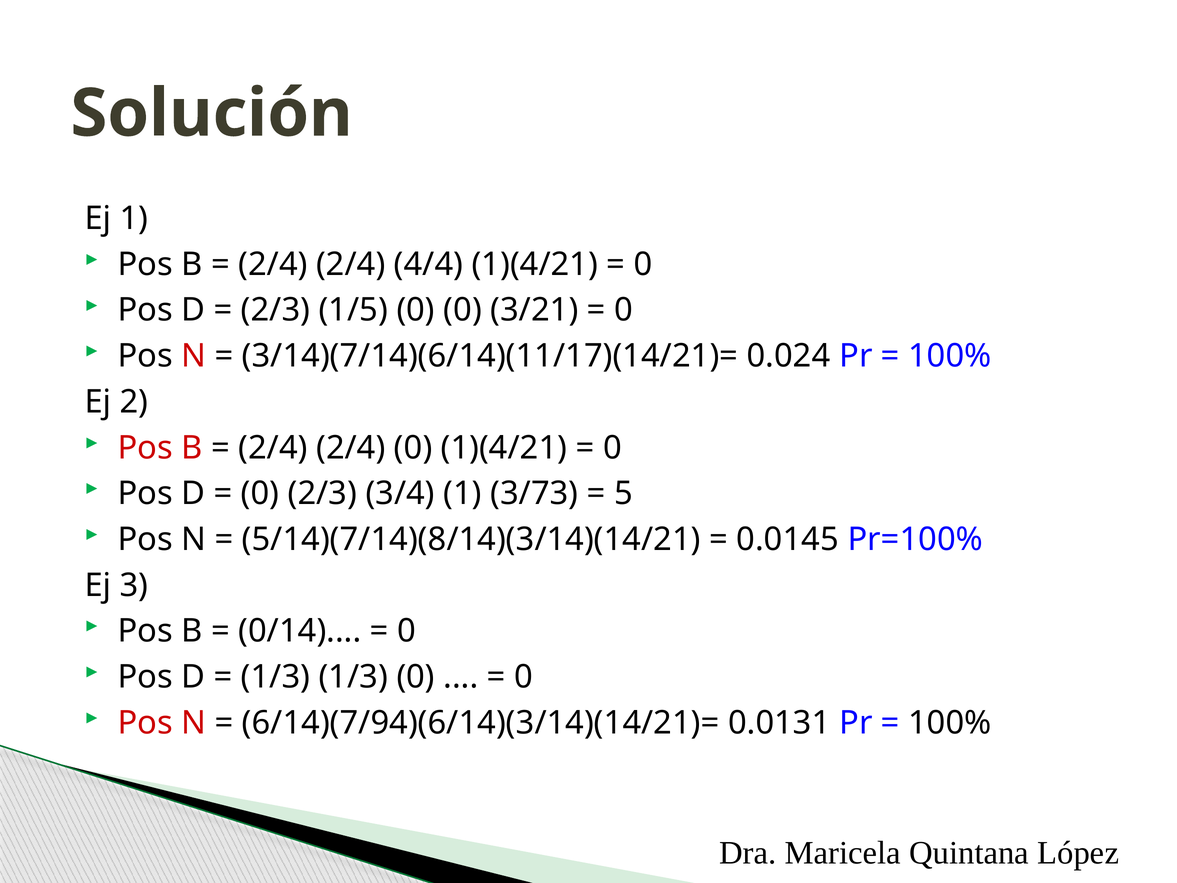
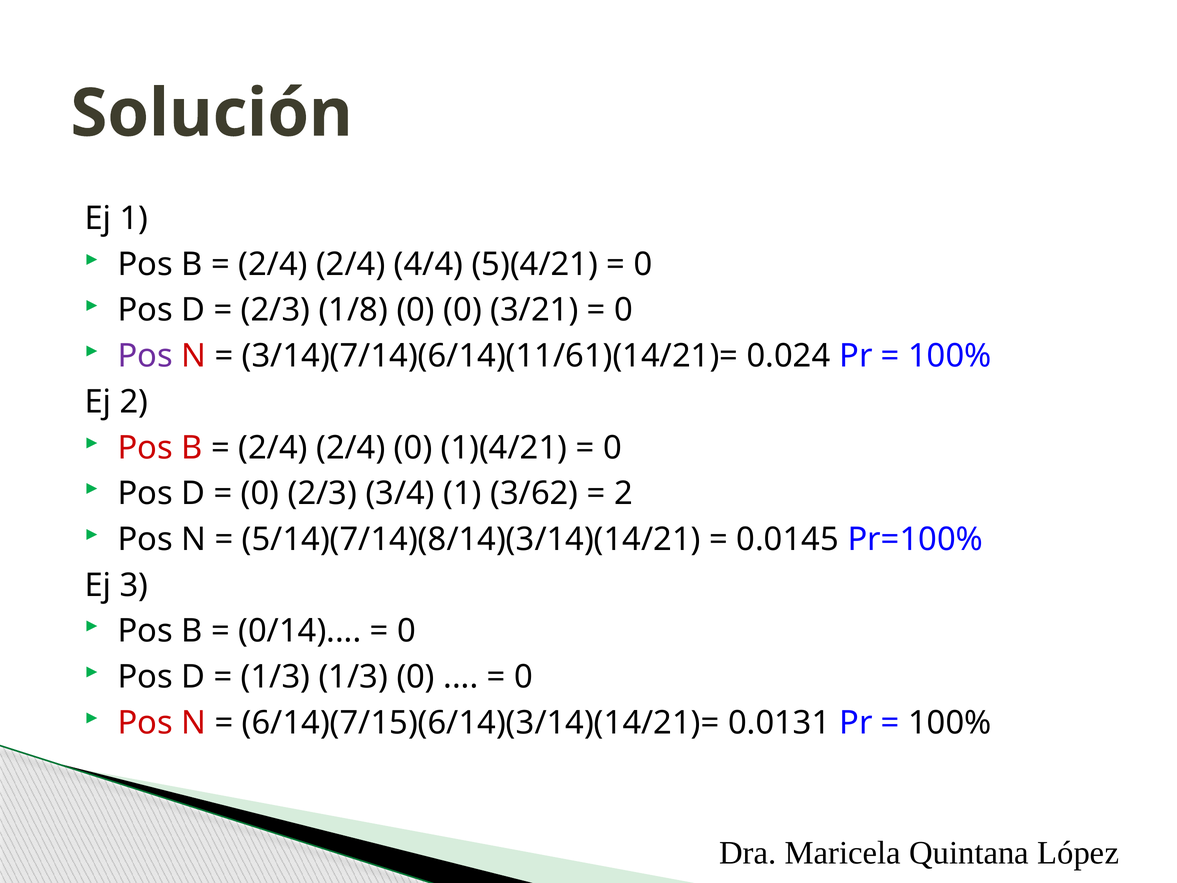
4/4 1)(4/21: 1)(4/21 -> 5)(4/21
1/5: 1/5 -> 1/8
Pos at (145, 356) colour: black -> purple
3/14)(7/14)(6/14)(11/17)(14/21)=: 3/14)(7/14)(6/14)(11/17)(14/21)= -> 3/14)(7/14)(6/14)(11/61)(14/21)=
3/73: 3/73 -> 3/62
5 at (623, 493): 5 -> 2
6/14)(7/94)(6/14)(3/14)(14/21)=: 6/14)(7/94)(6/14)(3/14)(14/21)= -> 6/14)(7/15)(6/14)(3/14)(14/21)=
